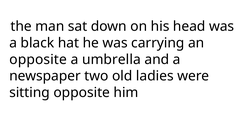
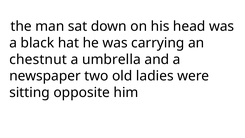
opposite at (38, 59): opposite -> chestnut
